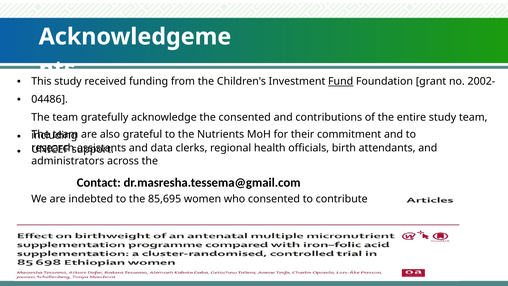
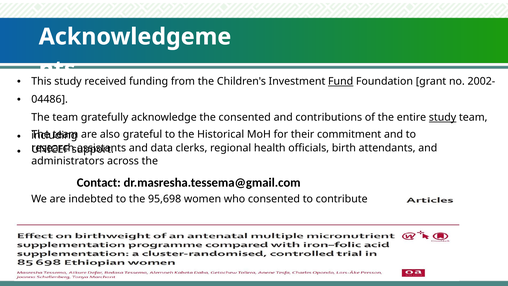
study at (443, 117) underline: none -> present
Nutrients: Nutrients -> Historical
85,695: 85,695 -> 95,698
